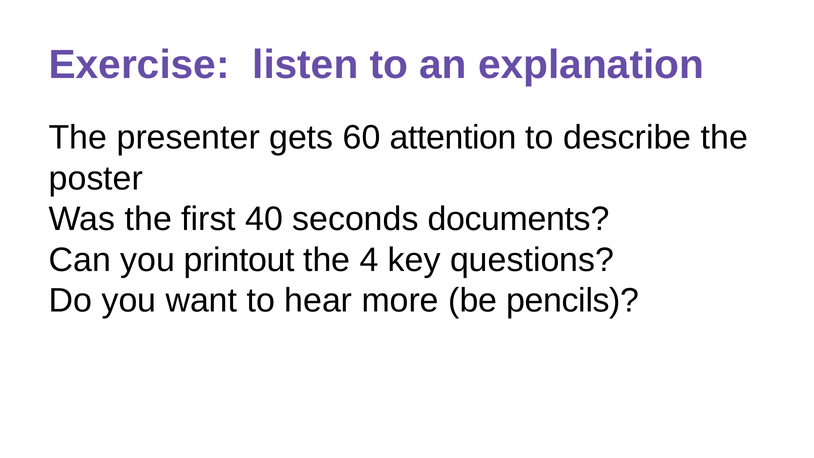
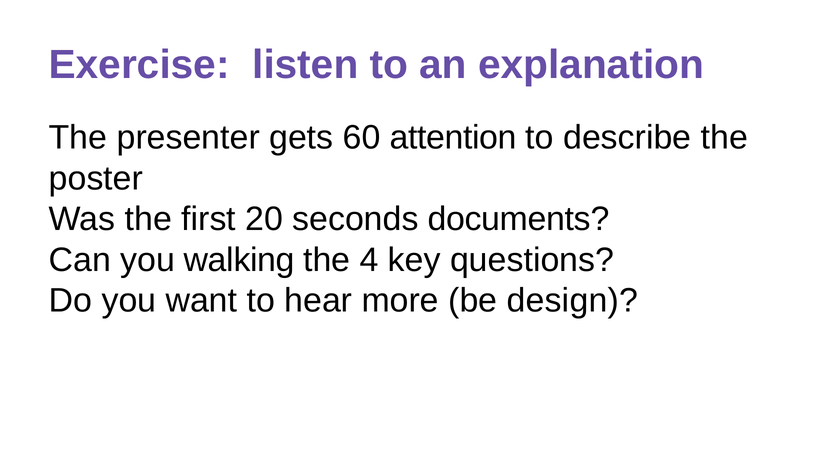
40: 40 -> 20
printout: printout -> walking
pencils: pencils -> design
